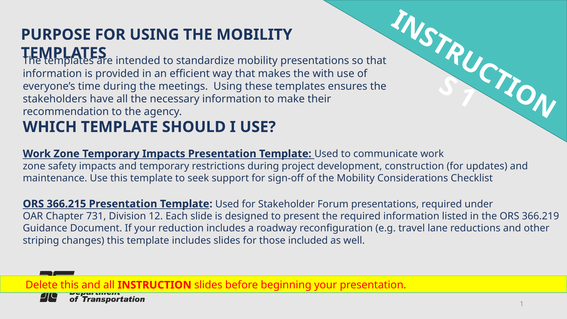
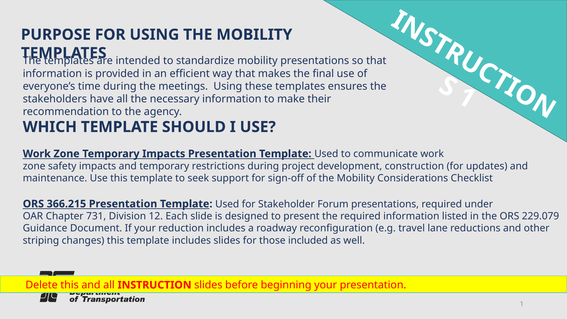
with: with -> final
366.219: 366.219 -> 229.079
